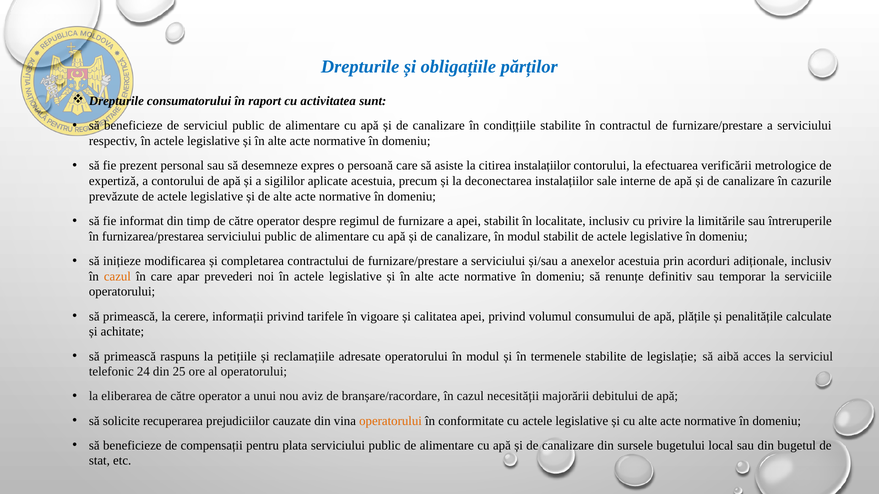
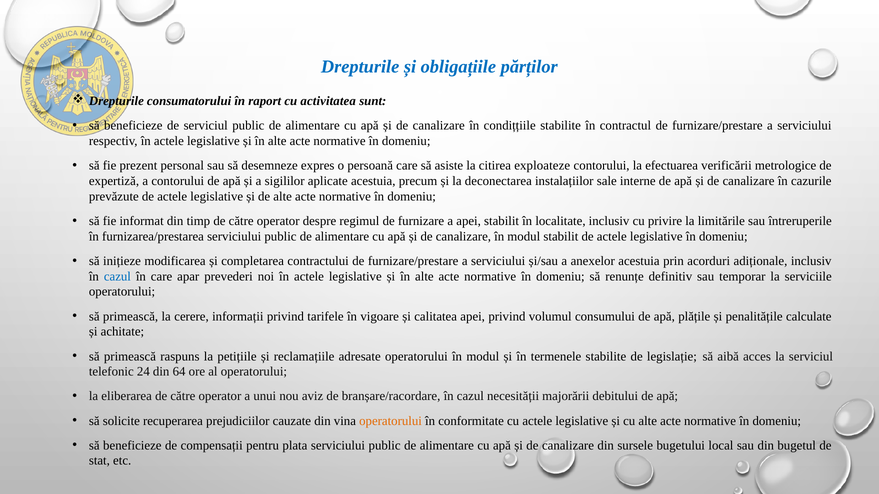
citirea instalațiilor: instalațiilor -> exploateze
cazul at (117, 277) colour: orange -> blue
25: 25 -> 64
